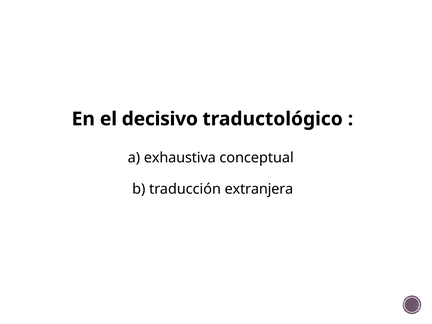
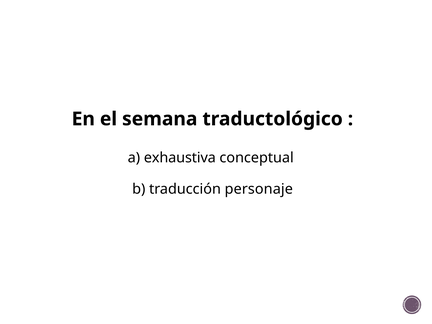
decisivo: decisivo -> semana
extranjera: extranjera -> personaje
